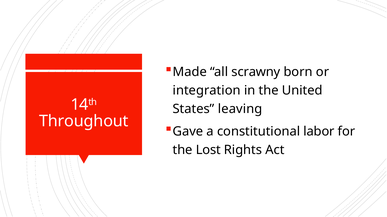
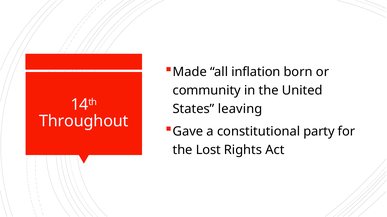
scrawny: scrawny -> inflation
integration: integration -> community
labor: labor -> party
